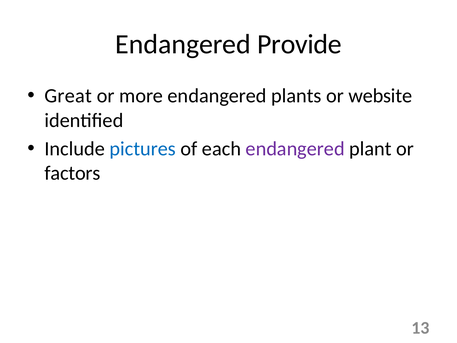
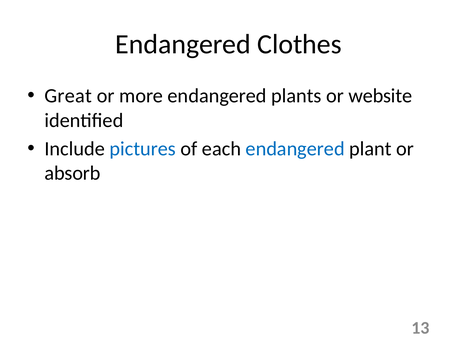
Provide: Provide -> Clothes
endangered at (295, 149) colour: purple -> blue
factors: factors -> absorb
